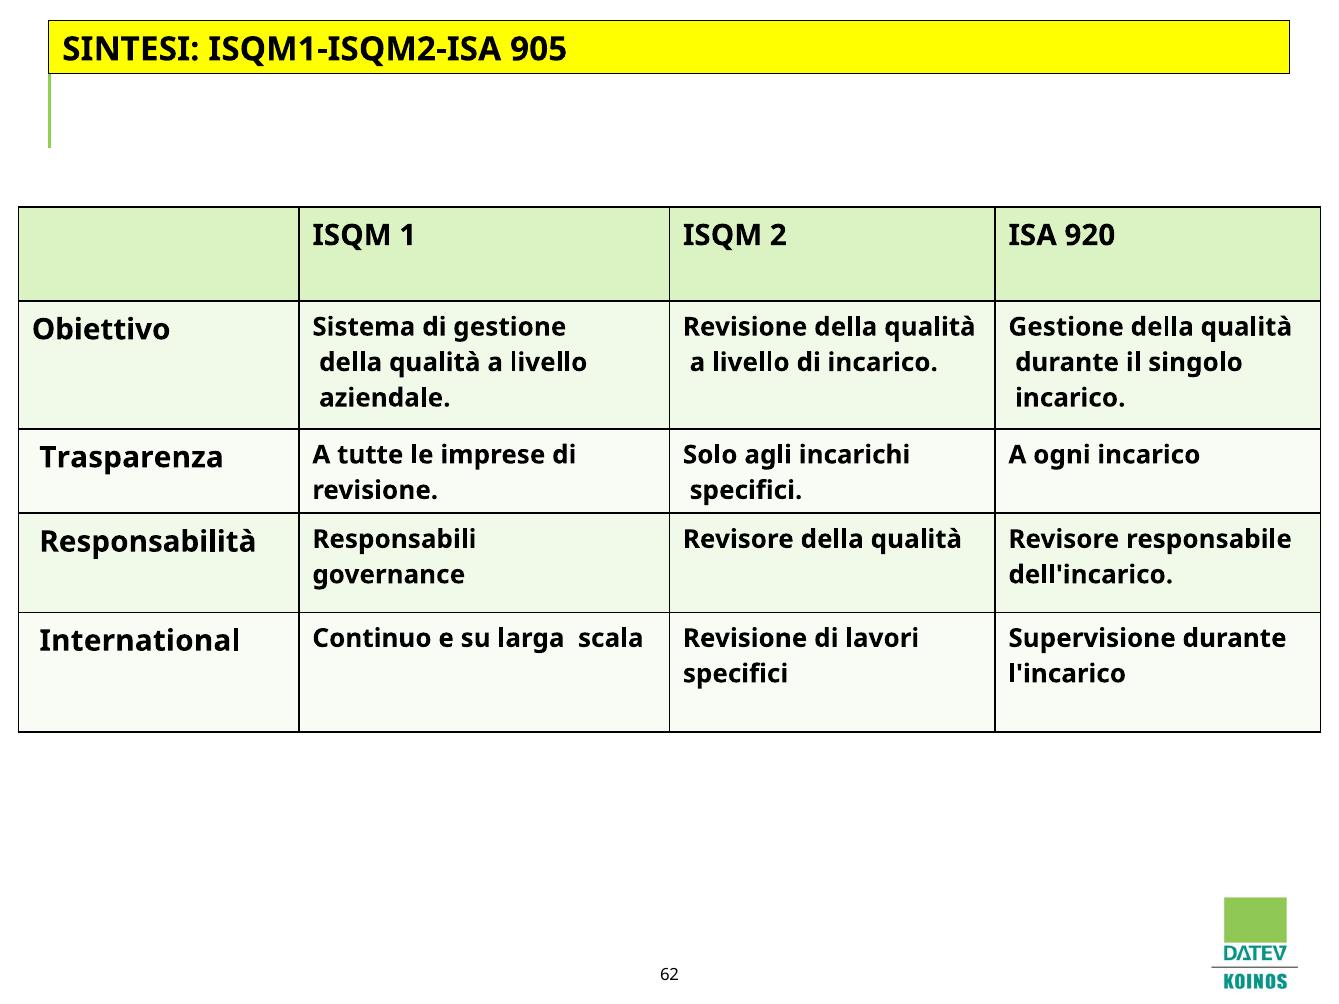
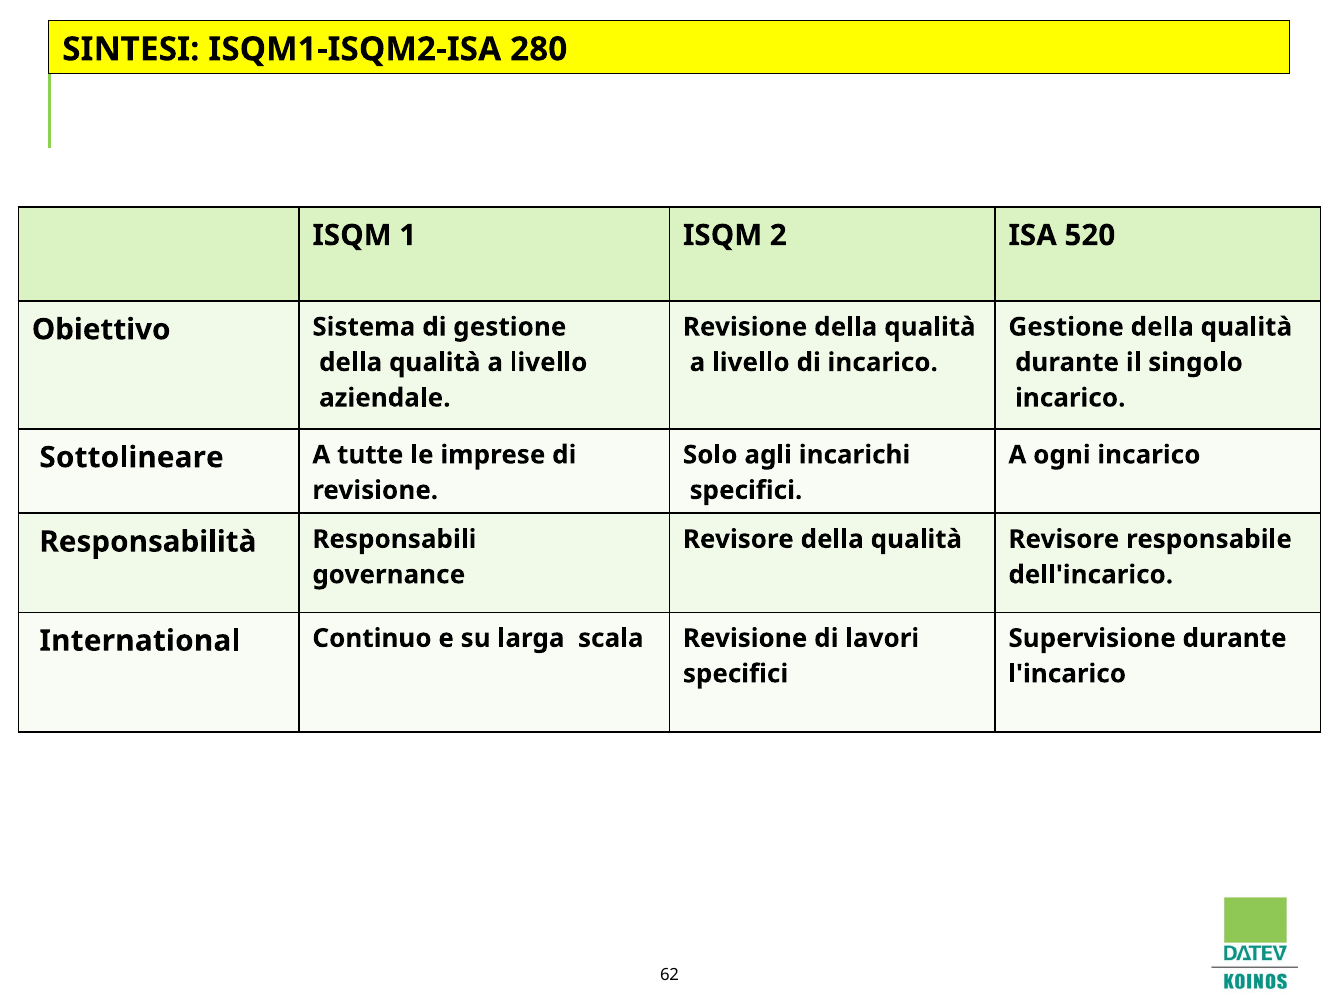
905: 905 -> 280
920: 920 -> 520
Trasparenza: Trasparenza -> Sottolineare
